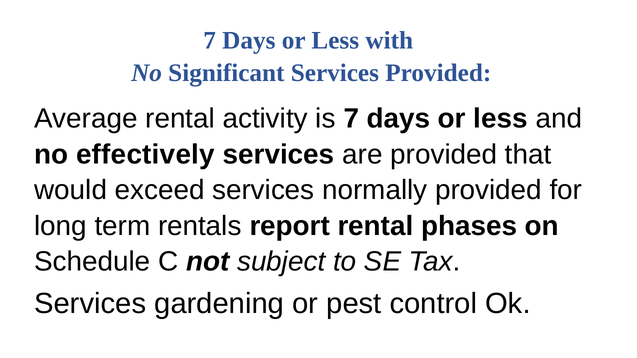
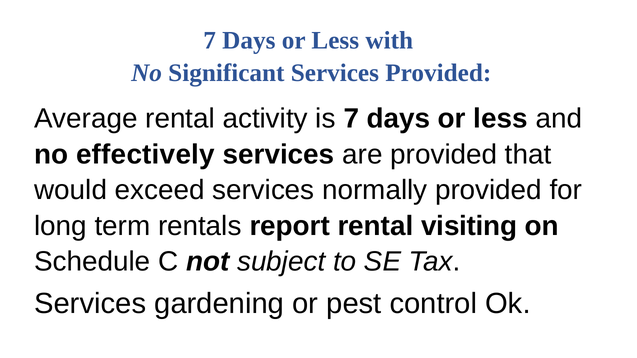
phases: phases -> visiting
